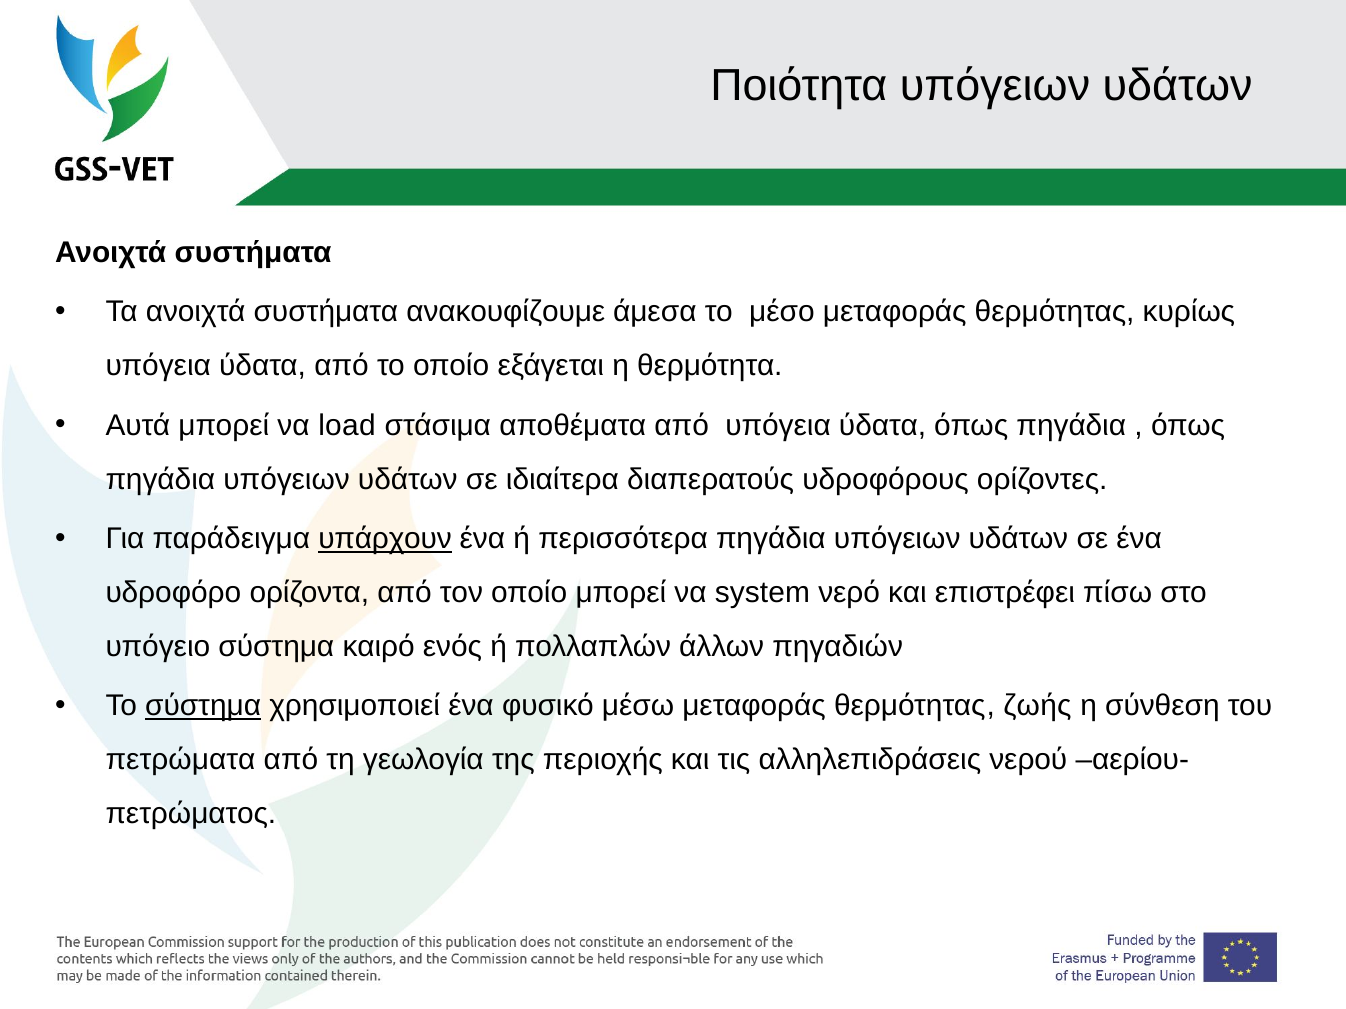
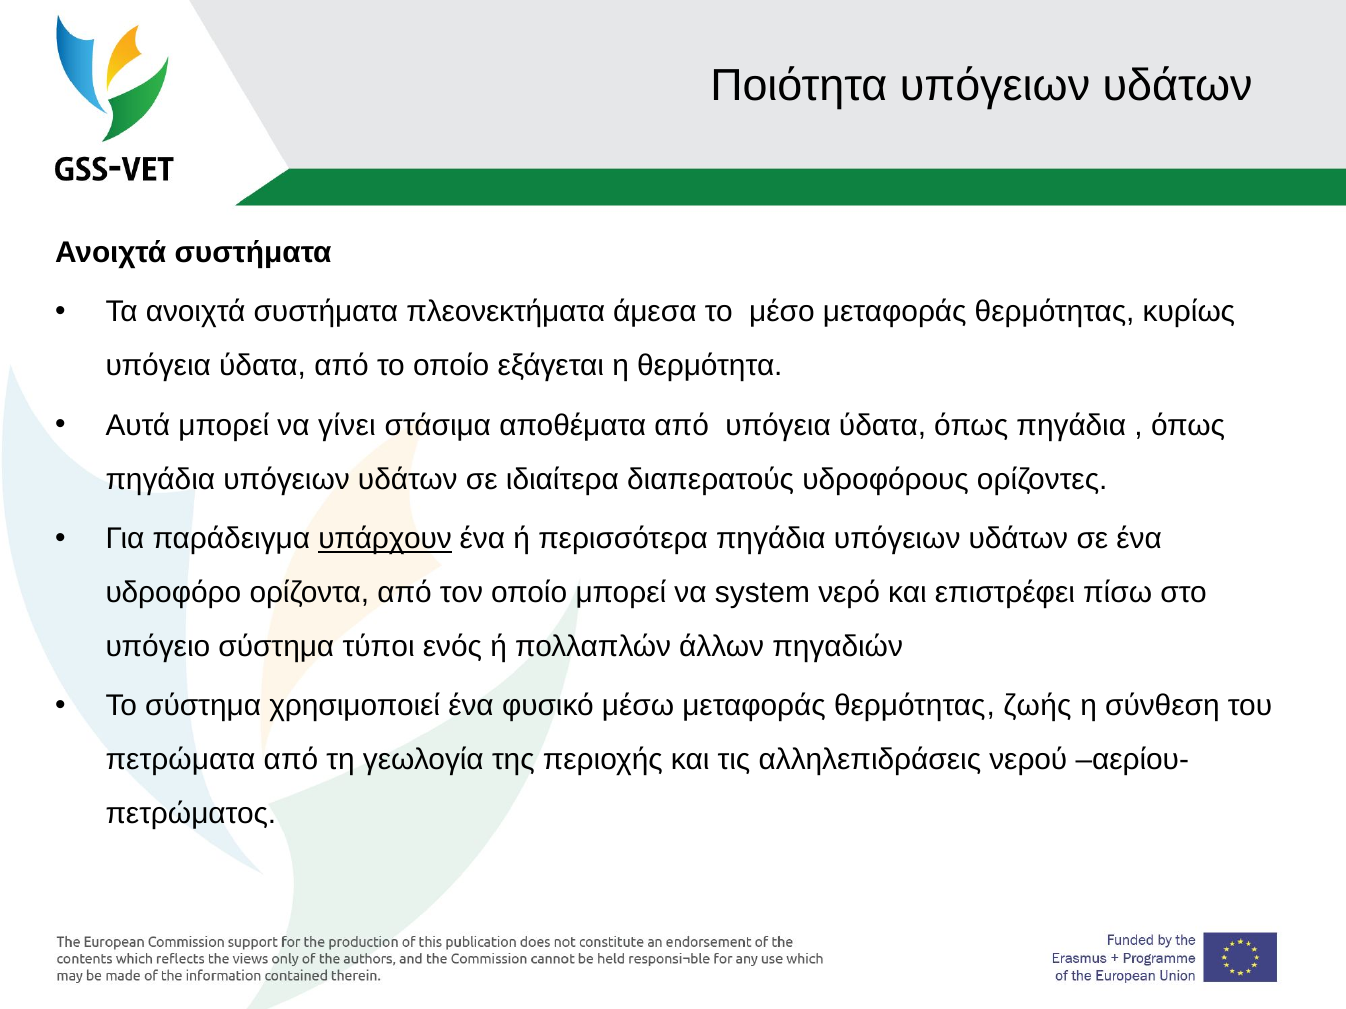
ανακουφίζουμε: ανακουφίζουμε -> πλεονεκτήματα
load: load -> γίνει
καιρό: καιρό -> τύποι
σύστημα at (203, 706) underline: present -> none
